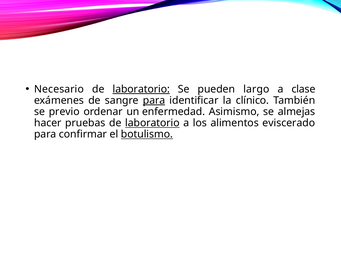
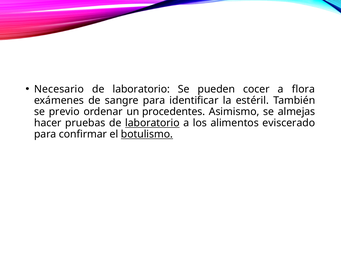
laboratorio at (141, 89) underline: present -> none
largo: largo -> cocer
clase: clase -> flora
para at (154, 100) underline: present -> none
clínico: clínico -> estéril
enfermedad: enfermedad -> procedentes
